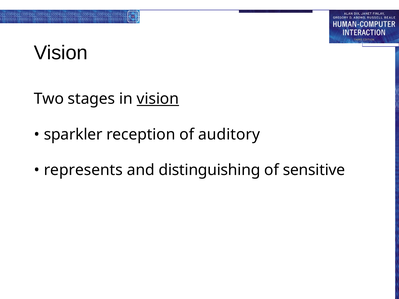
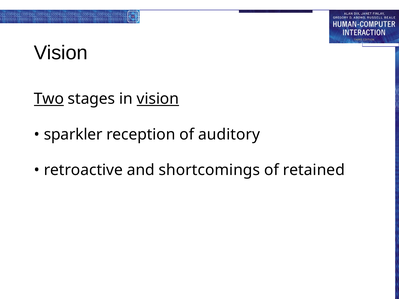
Two underline: none -> present
represents: represents -> retroactive
distinguishing: distinguishing -> shortcomings
sensitive: sensitive -> retained
